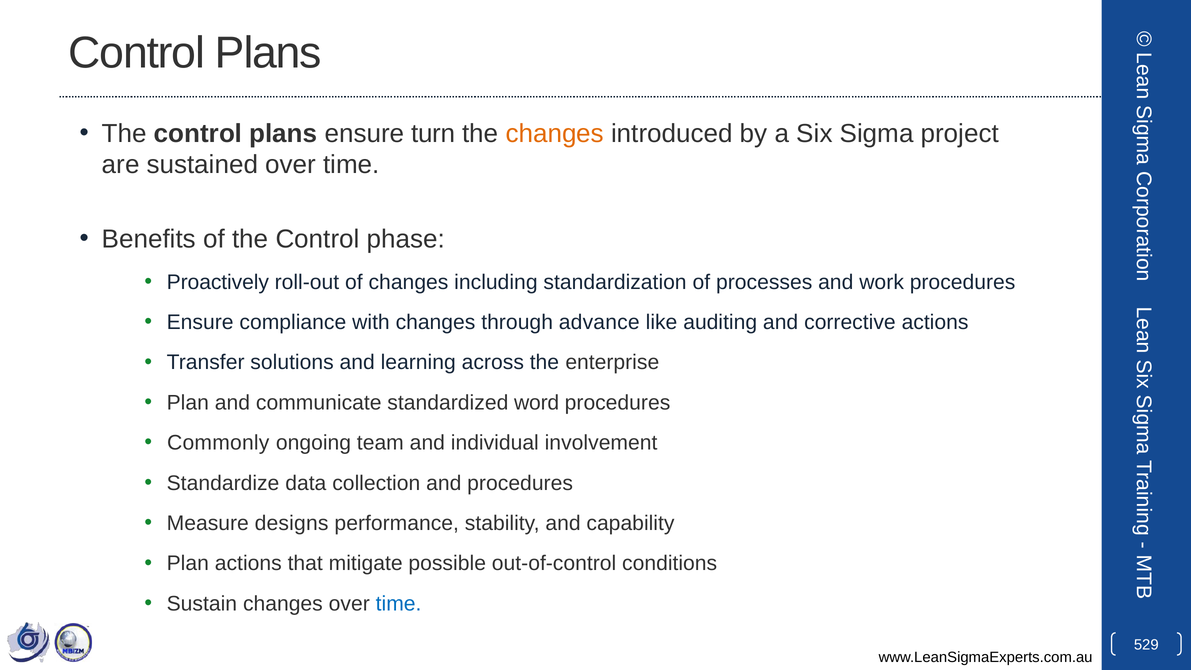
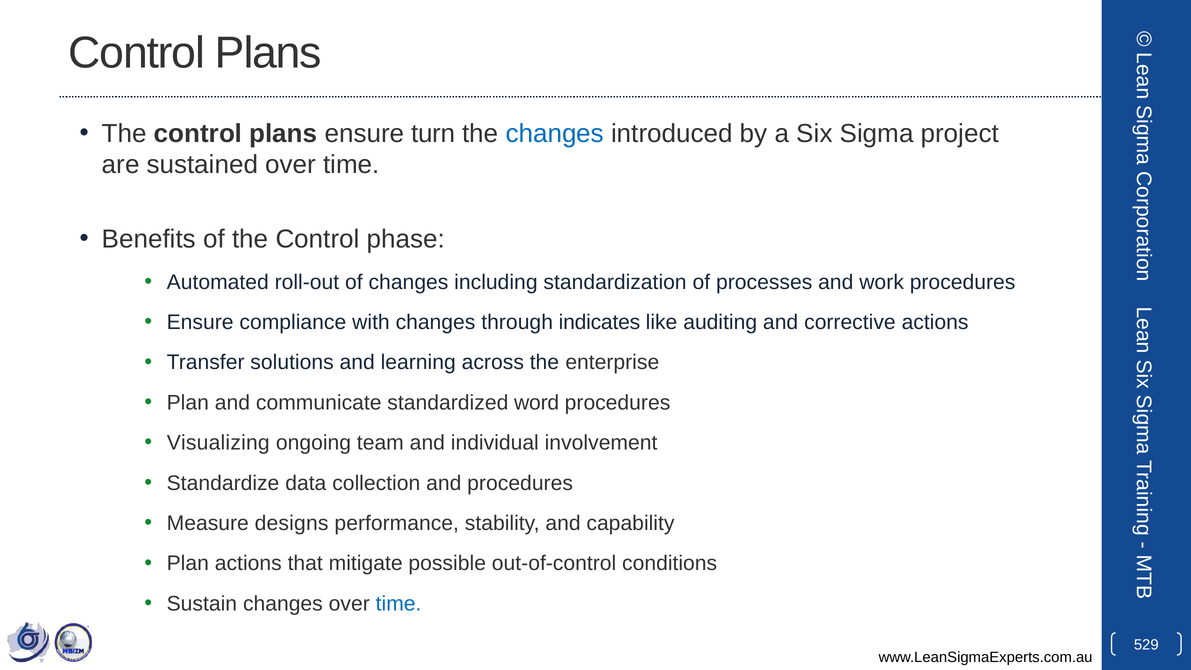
changes at (555, 134) colour: orange -> blue
Proactively: Proactively -> Automated
advance: advance -> indicates
Commonly: Commonly -> Visualizing
